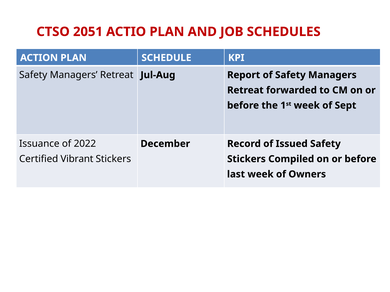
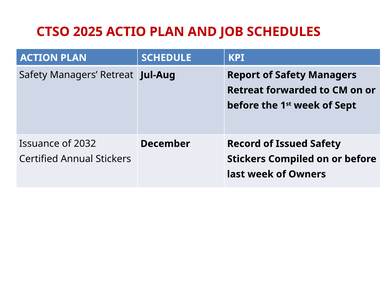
2051: 2051 -> 2025
2022: 2022 -> 2032
Vibrant: Vibrant -> Annual
